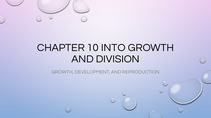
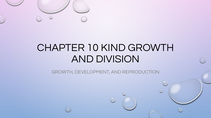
INTO: INTO -> KIND
